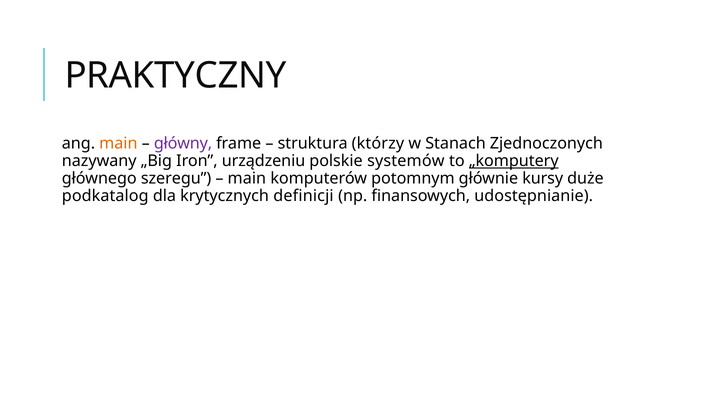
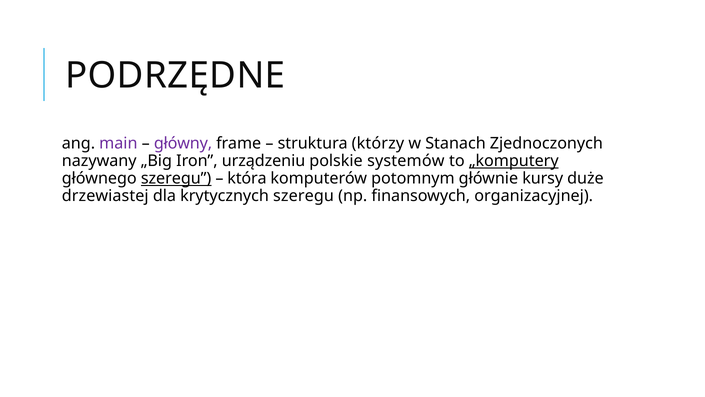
PRAKTYCZNY: PRAKTYCZNY -> PODRZĘDNE
main at (118, 143) colour: orange -> purple
szeregu at (176, 178) underline: none -> present
main at (247, 178): main -> która
podkatalog: podkatalog -> drzewiastej
krytycznych definicji: definicji -> szeregu
udostępnianie: udostępnianie -> organizacyjnej
